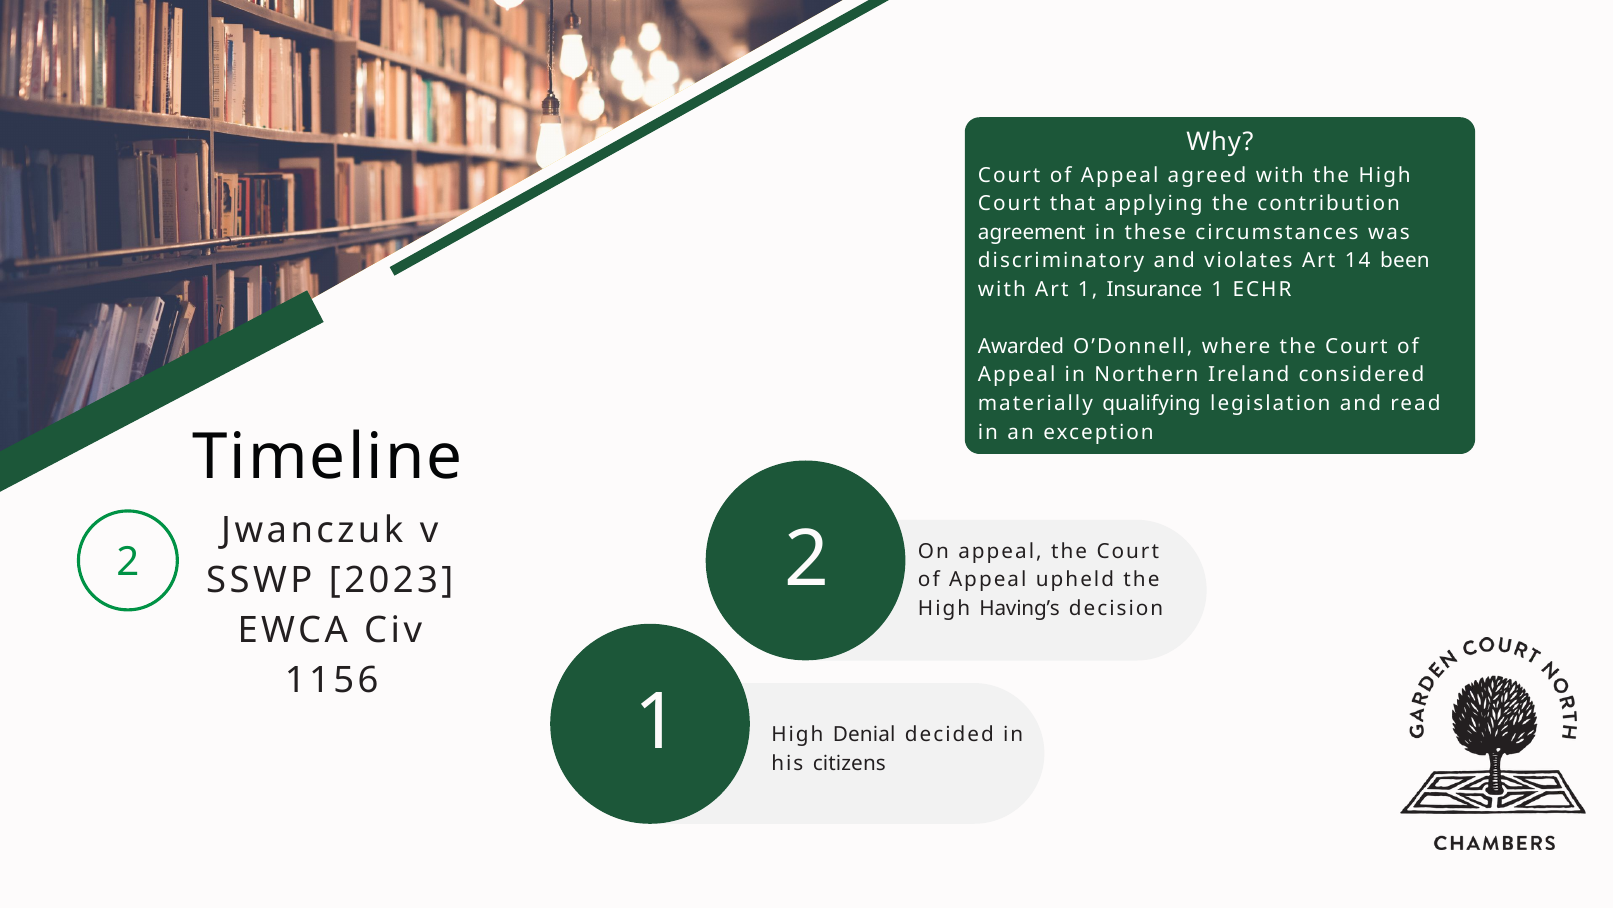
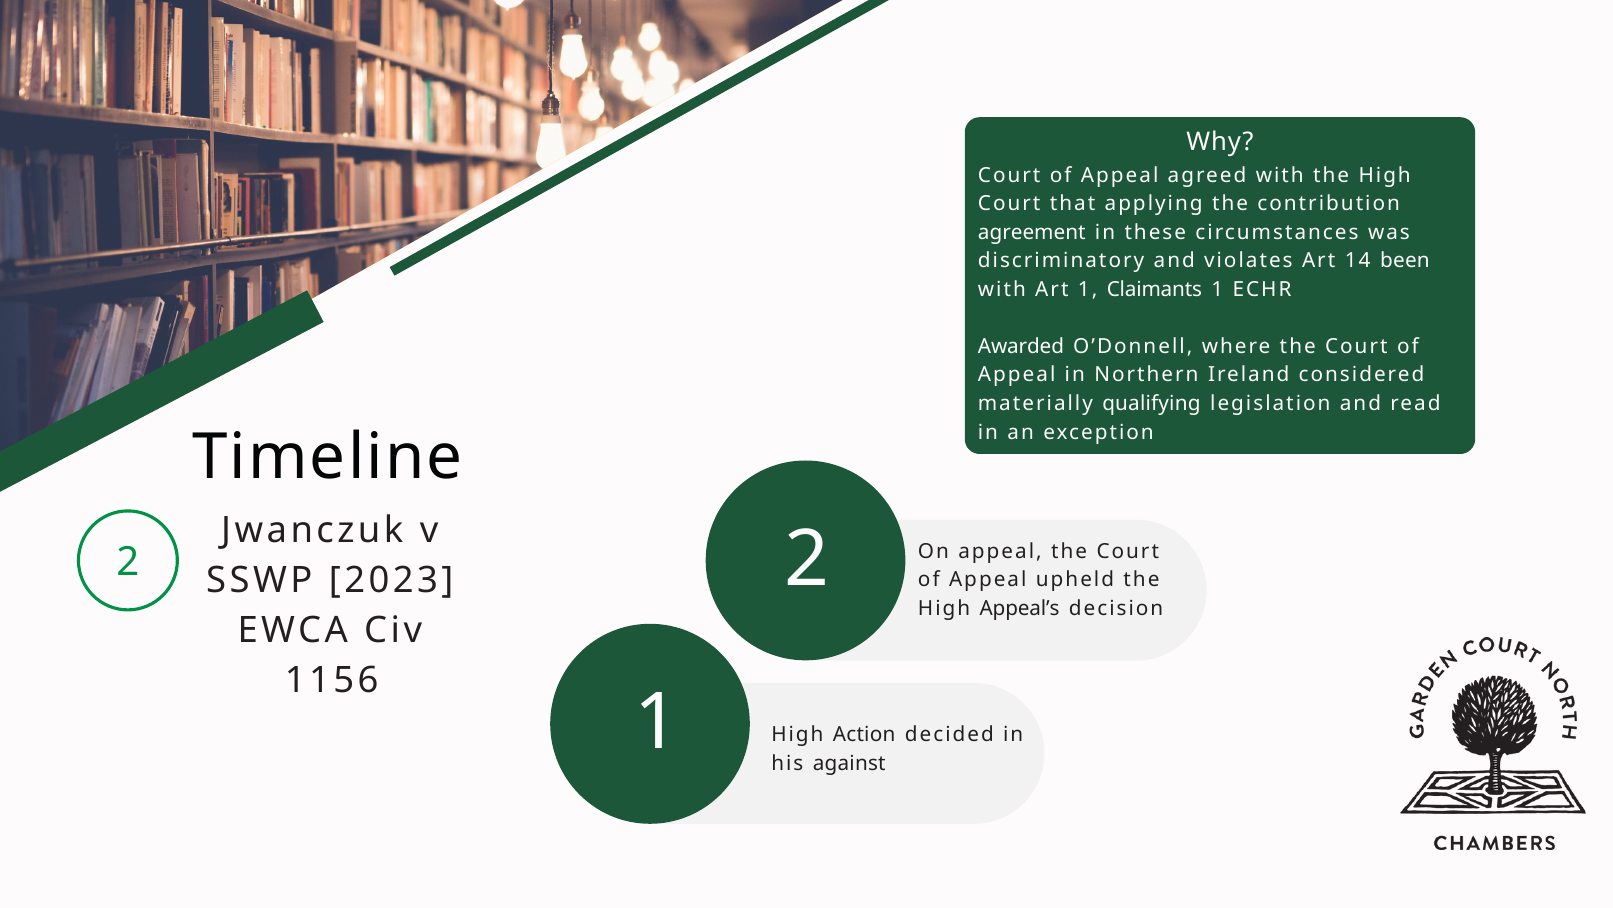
Insurance: Insurance -> Claimants
Having’s: Having’s -> Appeal’s
Denial: Denial -> Action
citizens: citizens -> against
